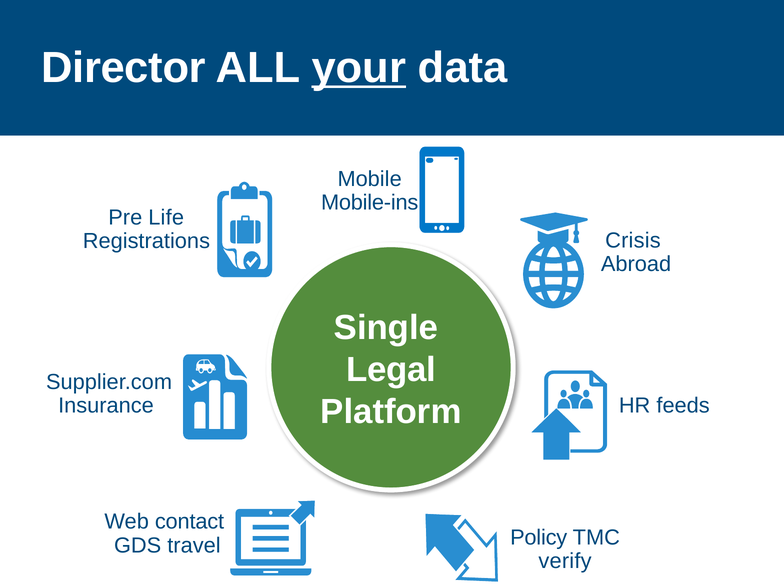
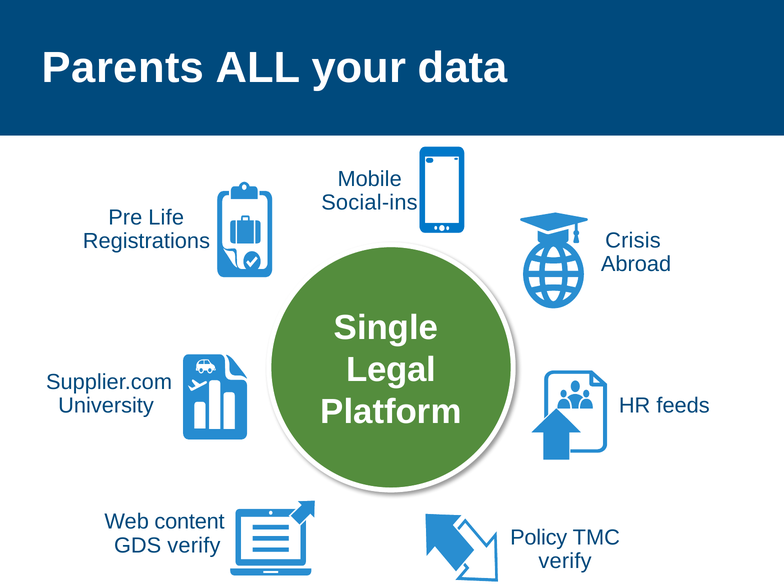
Director: Director -> Parents
your underline: present -> none
Mobile-ins: Mobile-ins -> Social-ins
Insurance: Insurance -> University
contact: contact -> content
GDS travel: travel -> verify
